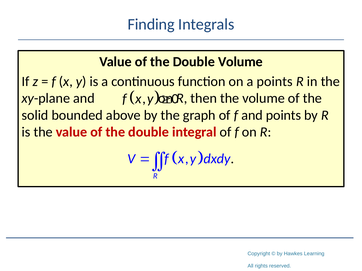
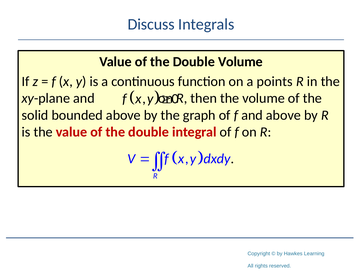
Finding: Finding -> Discuss
and points: points -> above
